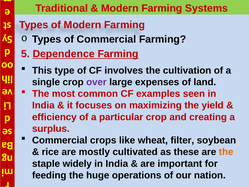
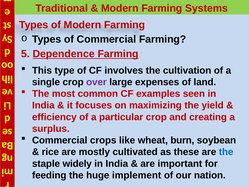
filter: filter -> burn
the at (226, 152) colour: orange -> blue
operations: operations -> implement
